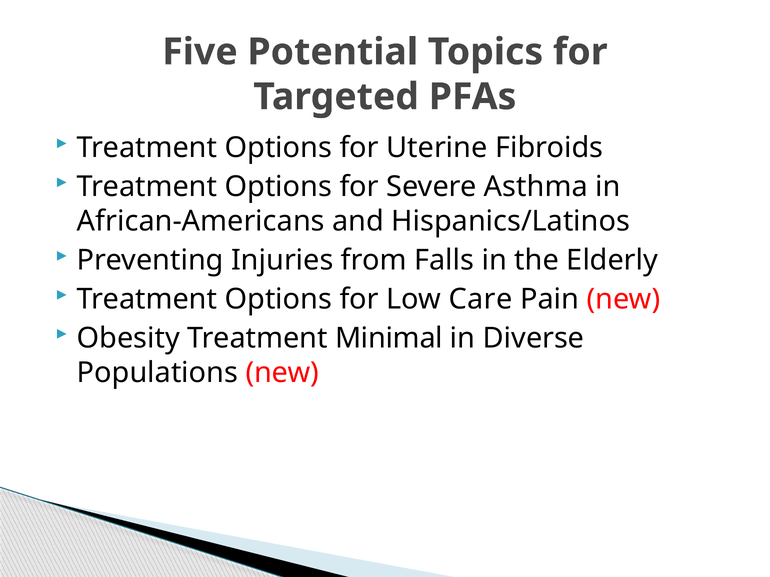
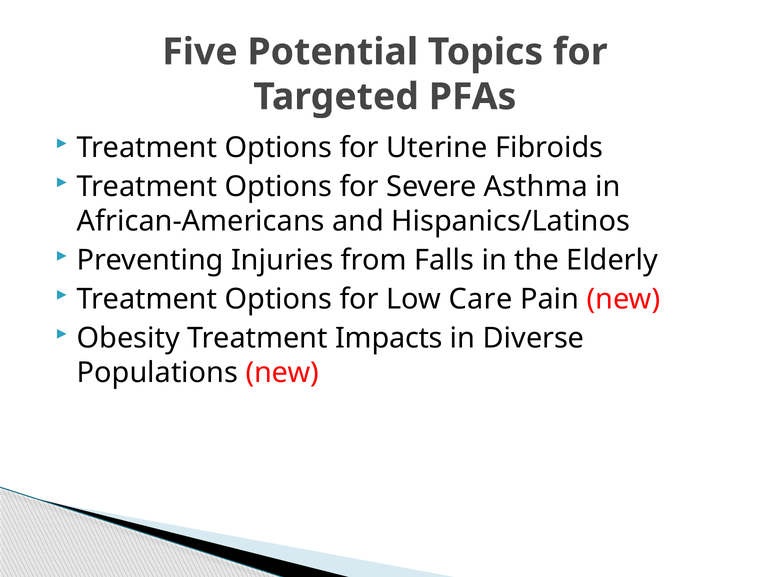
Minimal: Minimal -> Impacts
